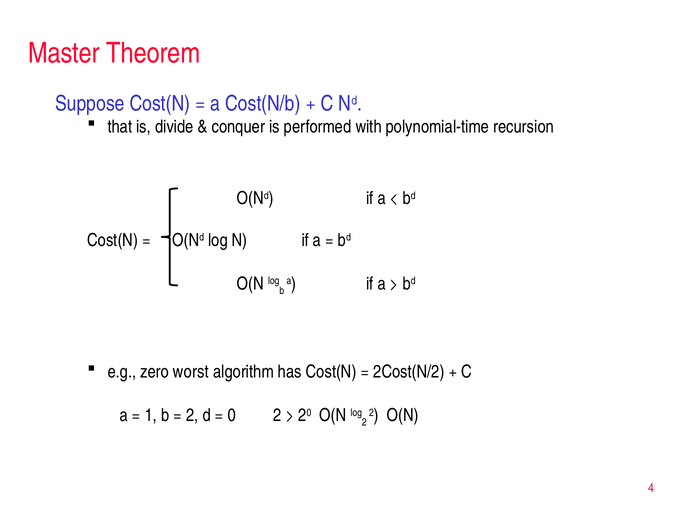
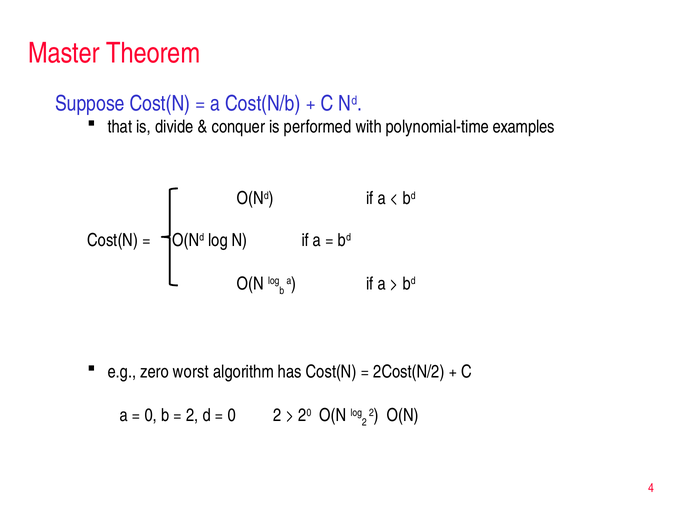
recursion: recursion -> examples
1 at (151, 416): 1 -> 0
